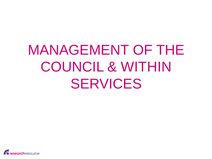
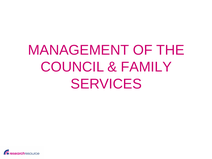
WITHIN: WITHIN -> FAMILY
